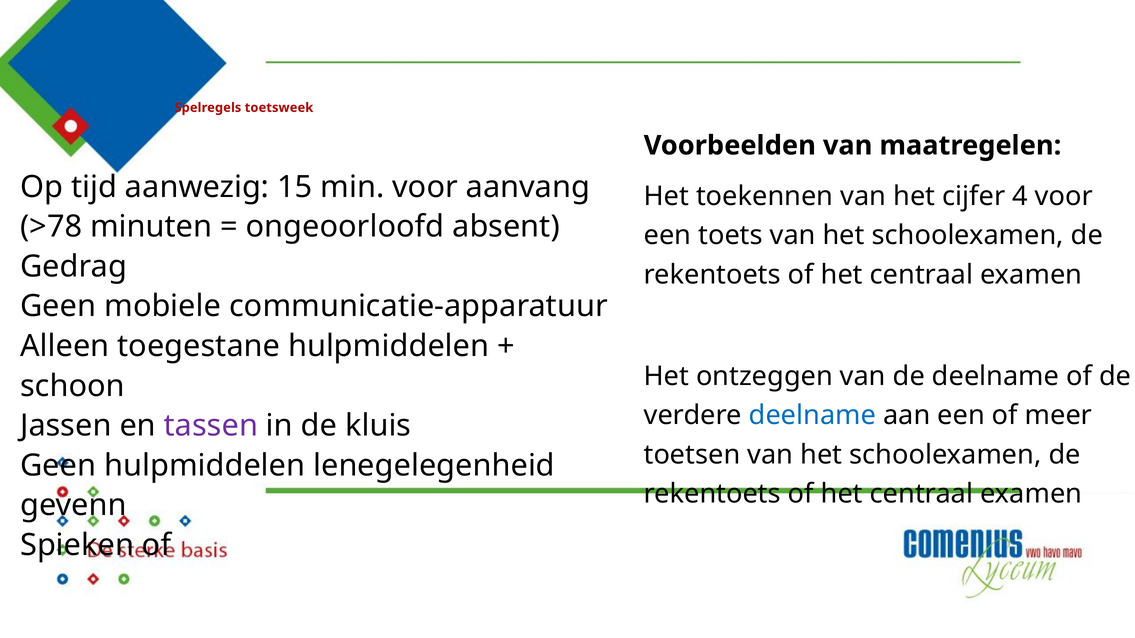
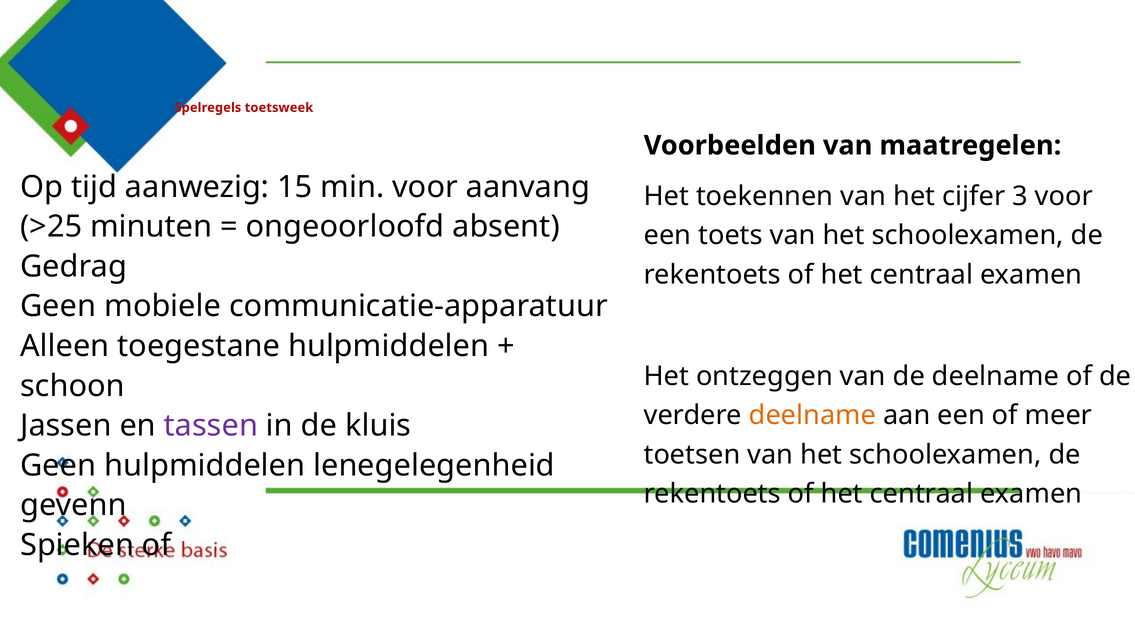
4: 4 -> 3
>78: >78 -> >25
deelname at (812, 416) colour: blue -> orange
